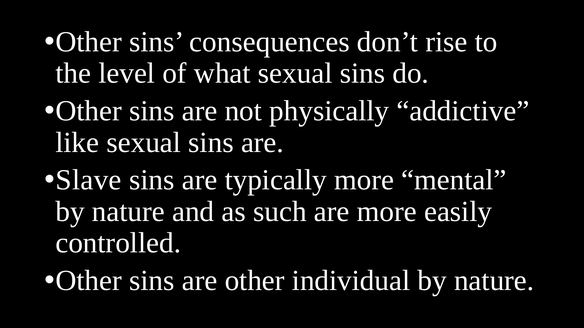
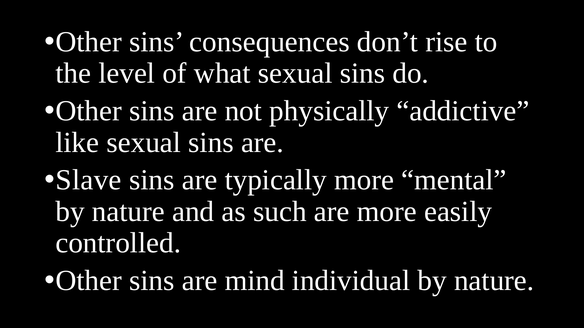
are other: other -> mind
